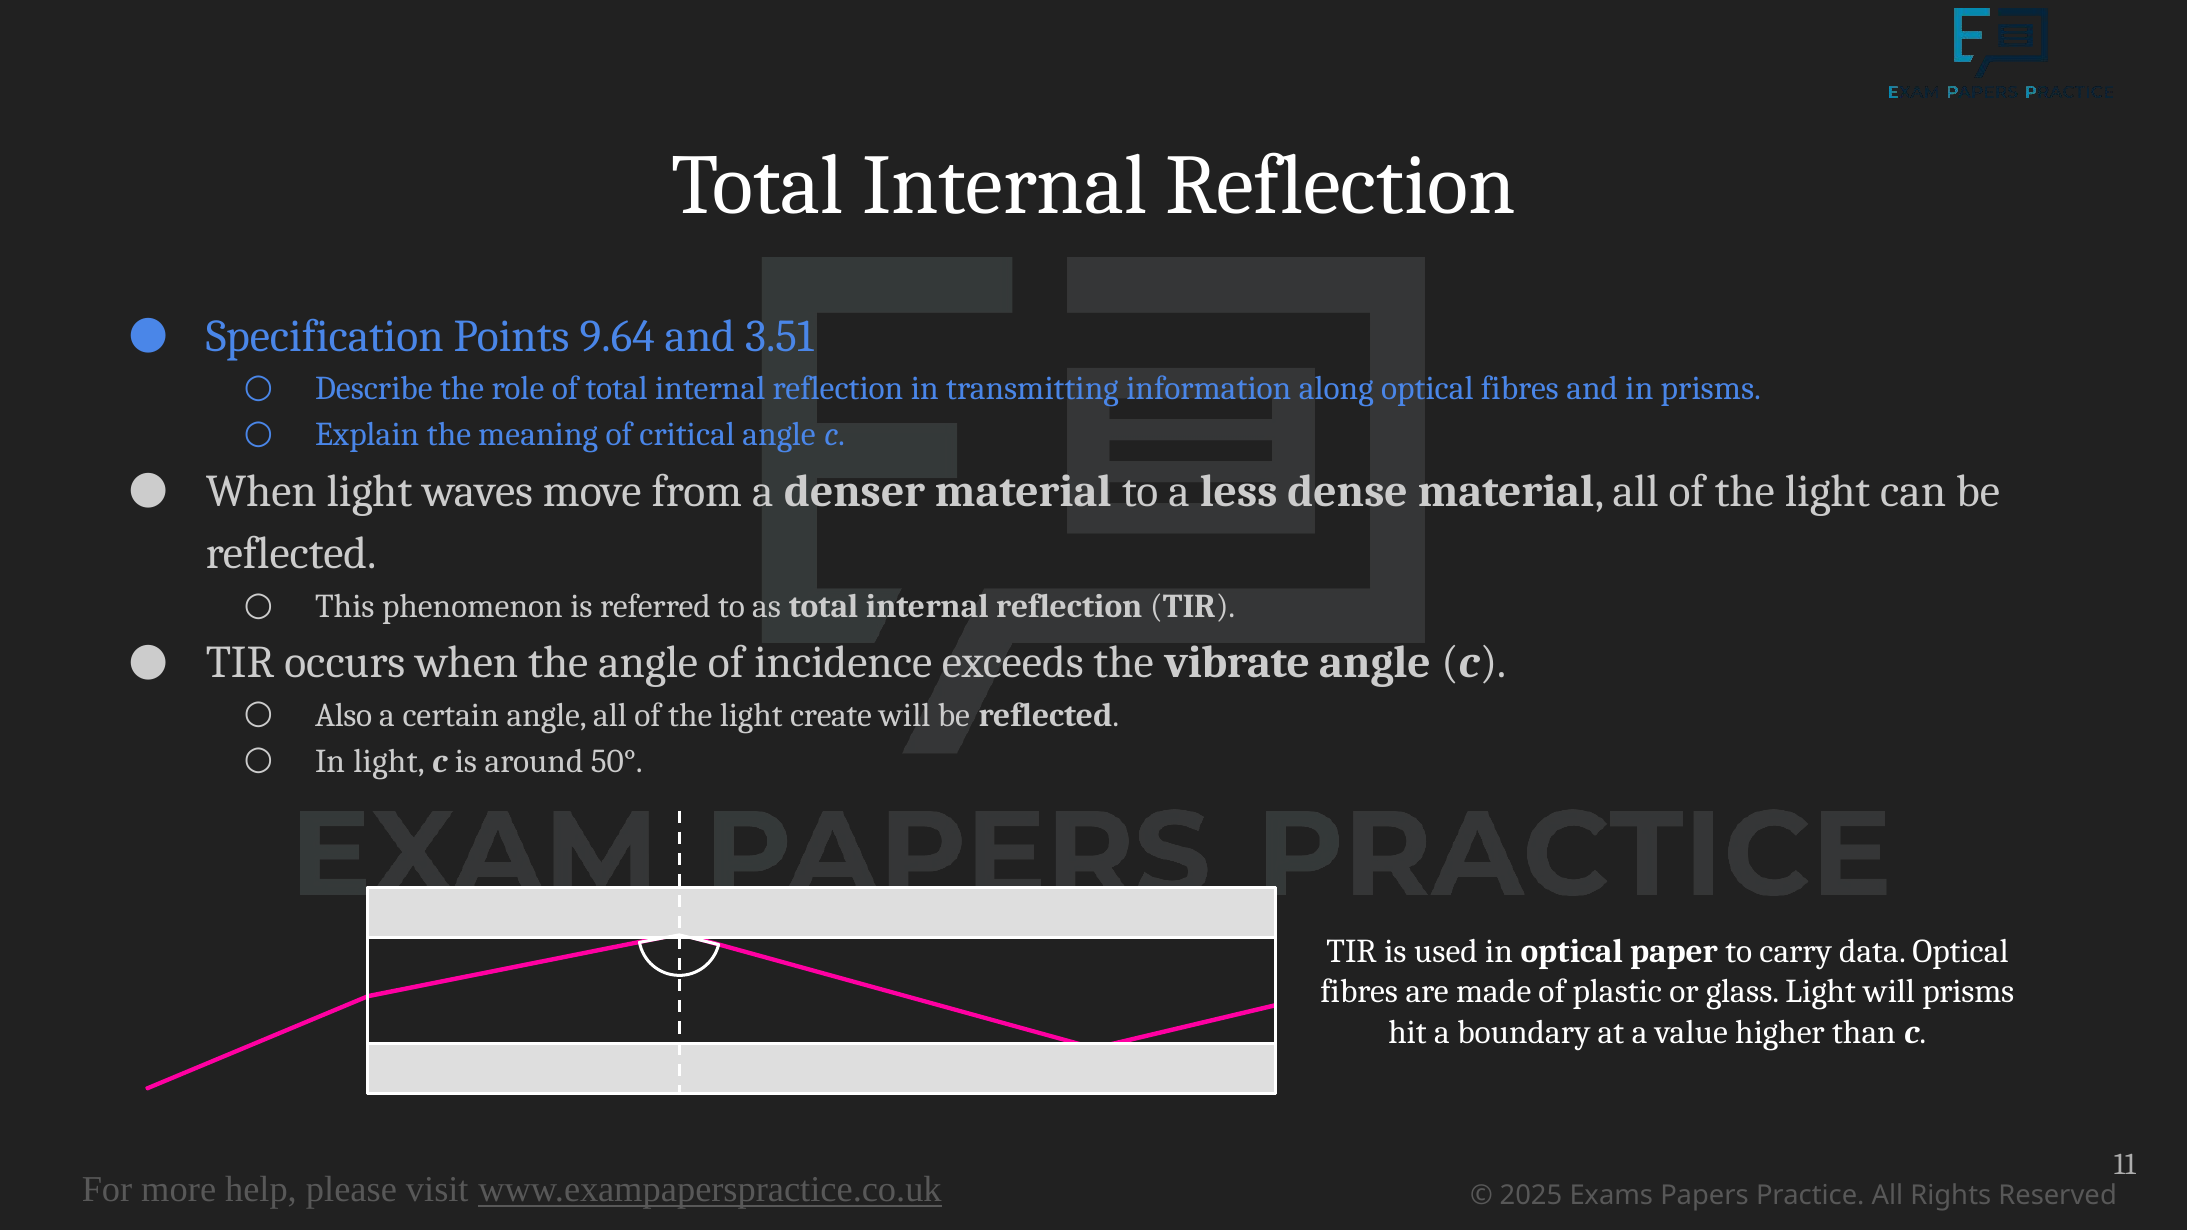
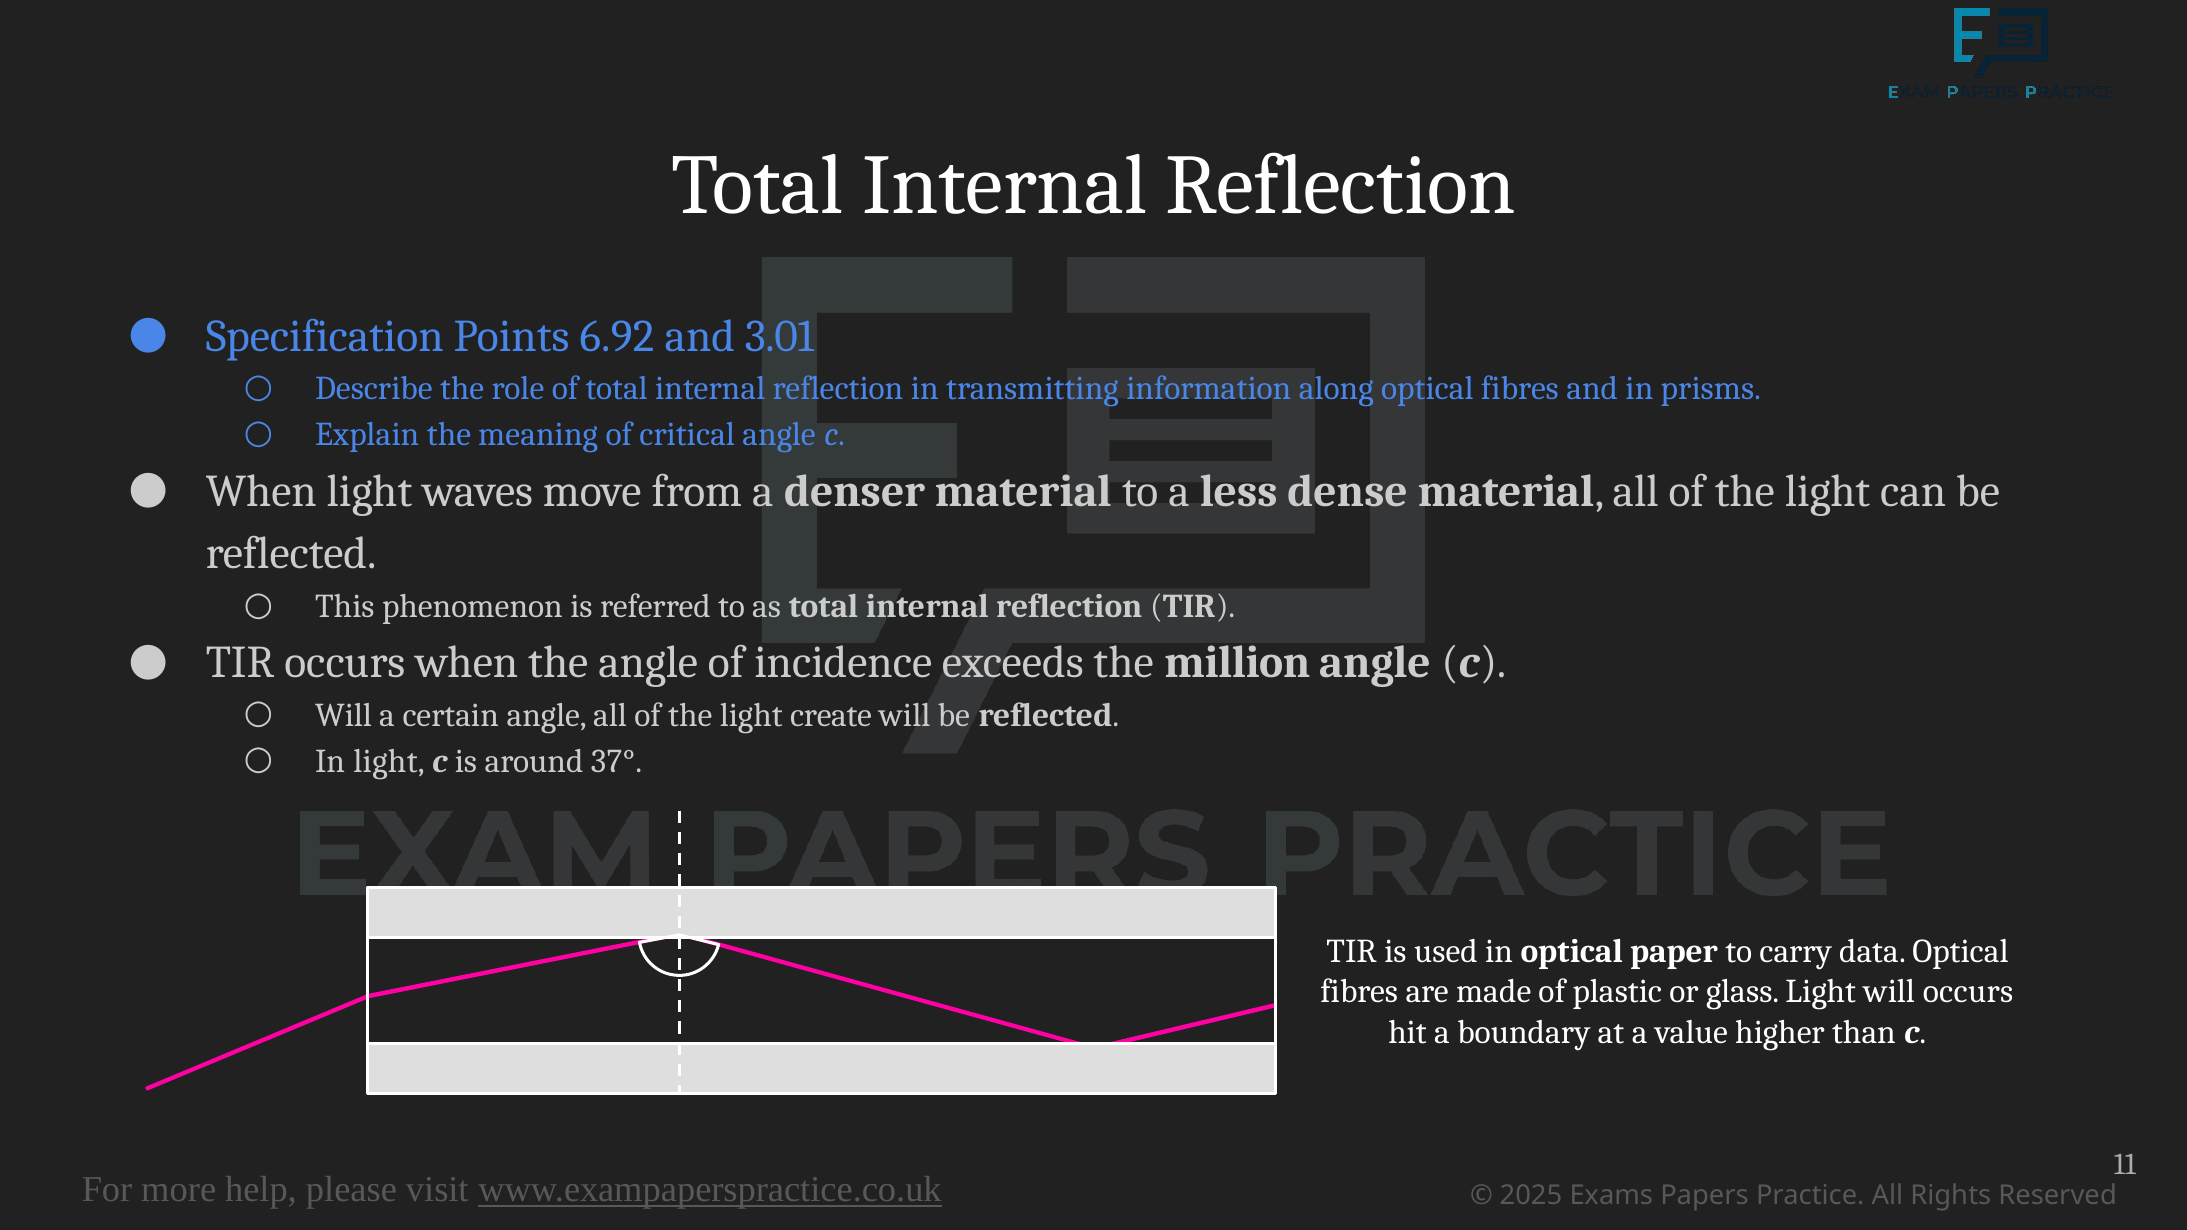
9.64: 9.64 -> 6.92
3.51: 3.51 -> 3.01
vibrate: vibrate -> million
Also at (344, 715): Also -> Will
50°: 50° -> 37°
will prisms: prisms -> occurs
